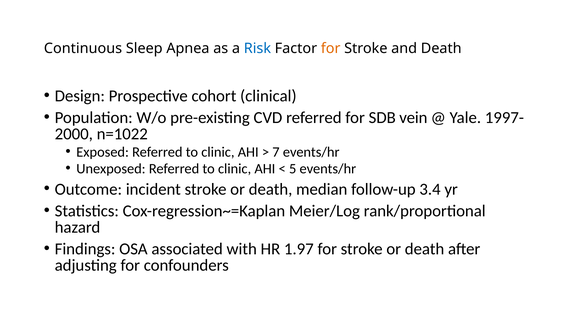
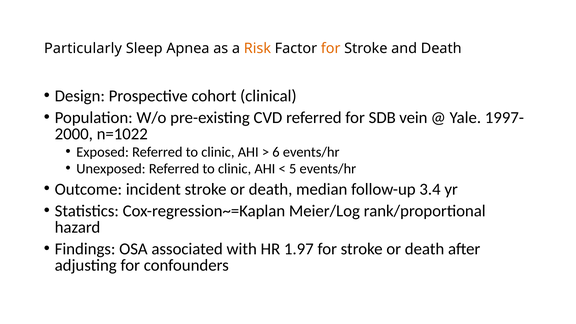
Continuous: Continuous -> Particularly
Risk colour: blue -> orange
7: 7 -> 6
